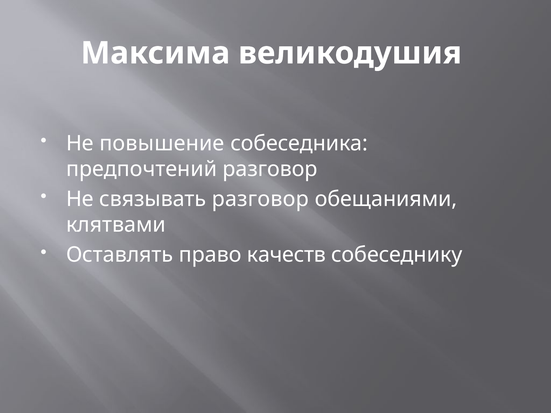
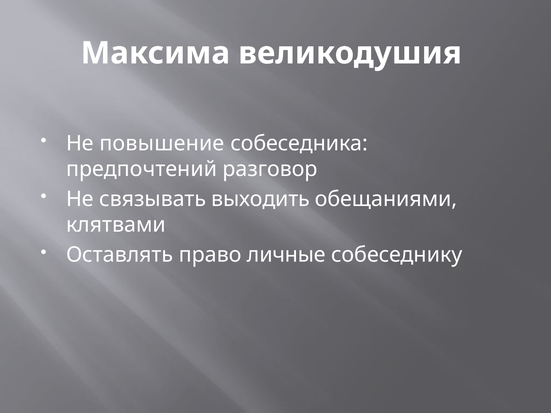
связывать разговор: разговор -> выходить
качеств: качеств -> личные
